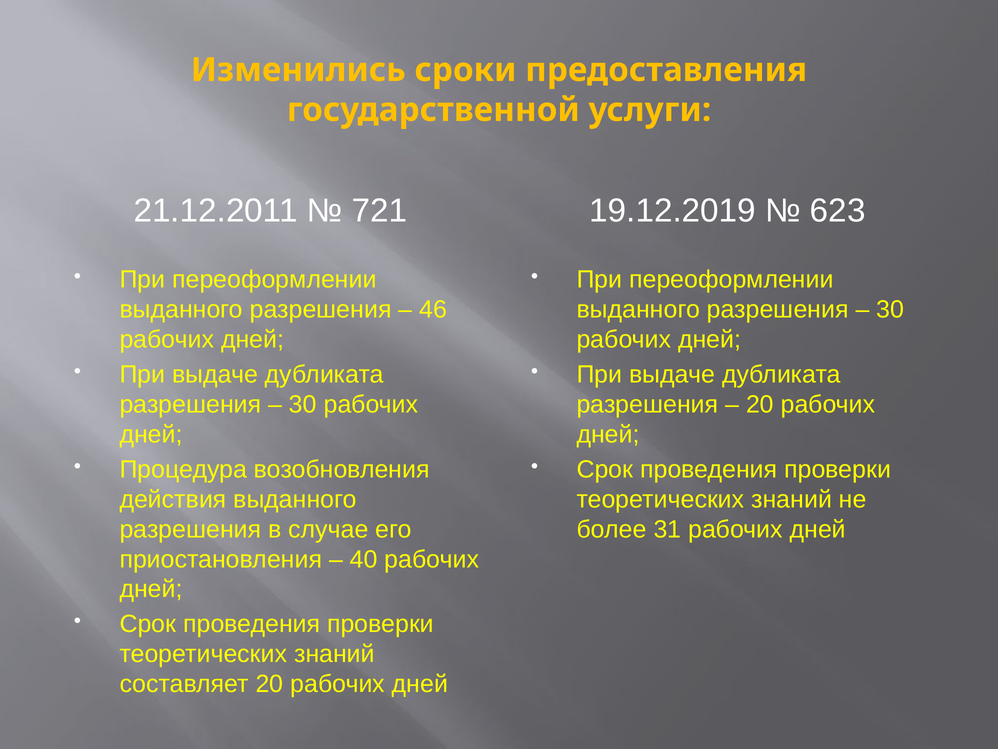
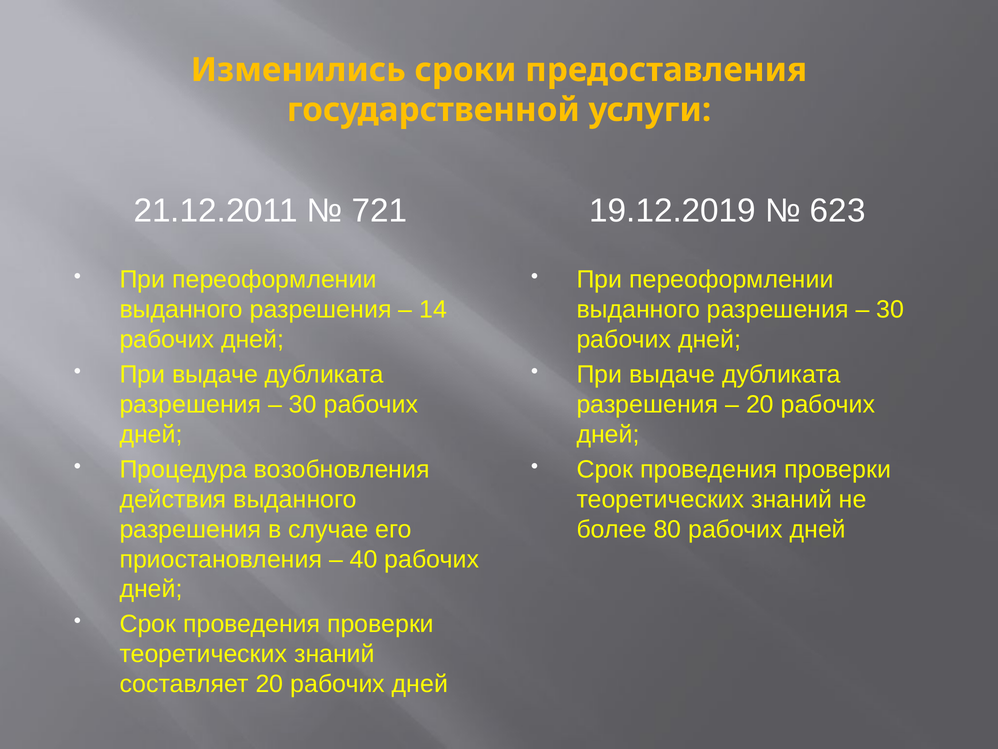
46: 46 -> 14
31: 31 -> 80
